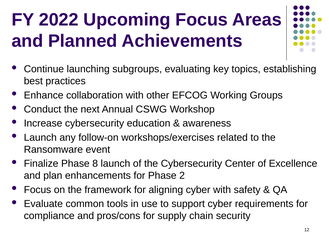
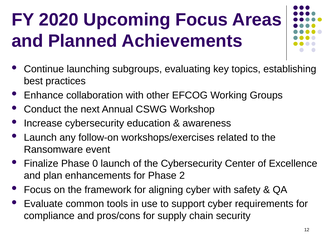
2022: 2022 -> 2020
8: 8 -> 0
